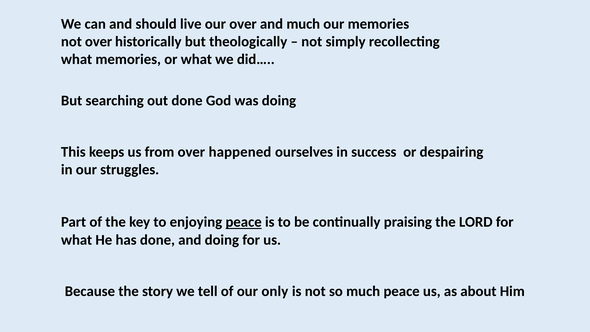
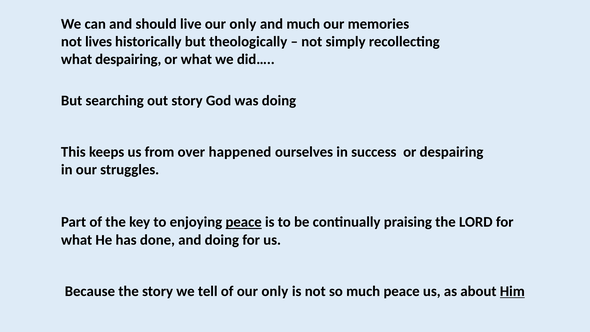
live our over: over -> only
not over: over -> lives
what memories: memories -> despairing
out done: done -> story
Him underline: none -> present
